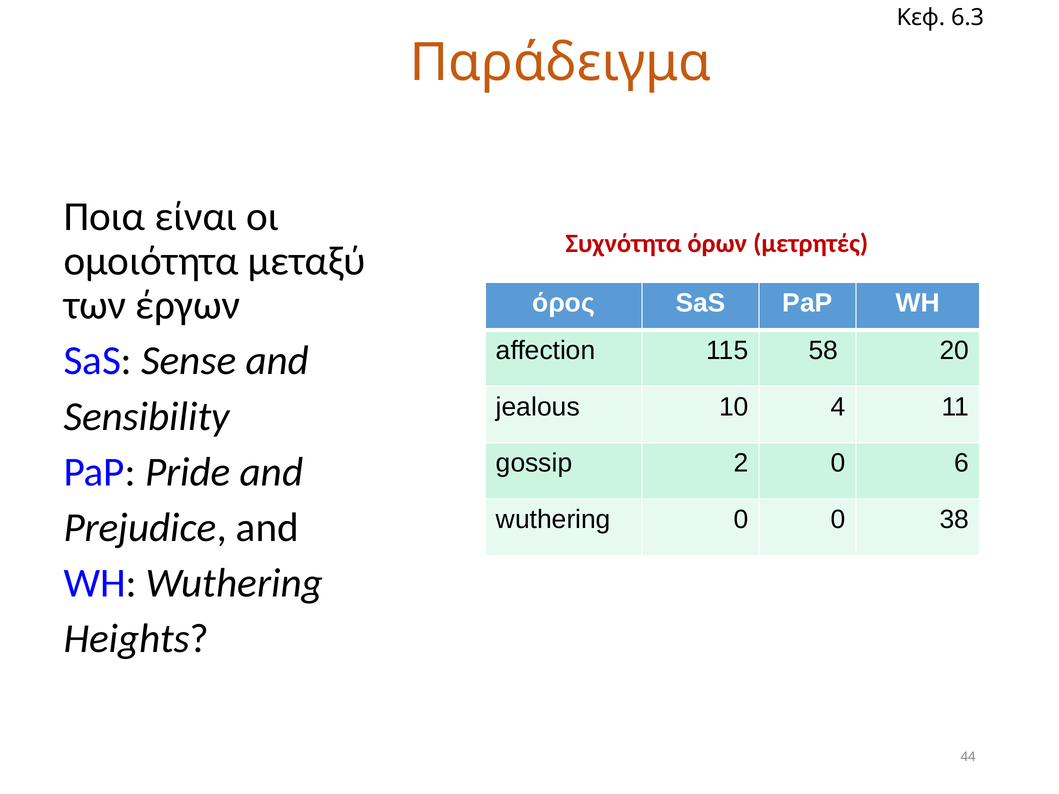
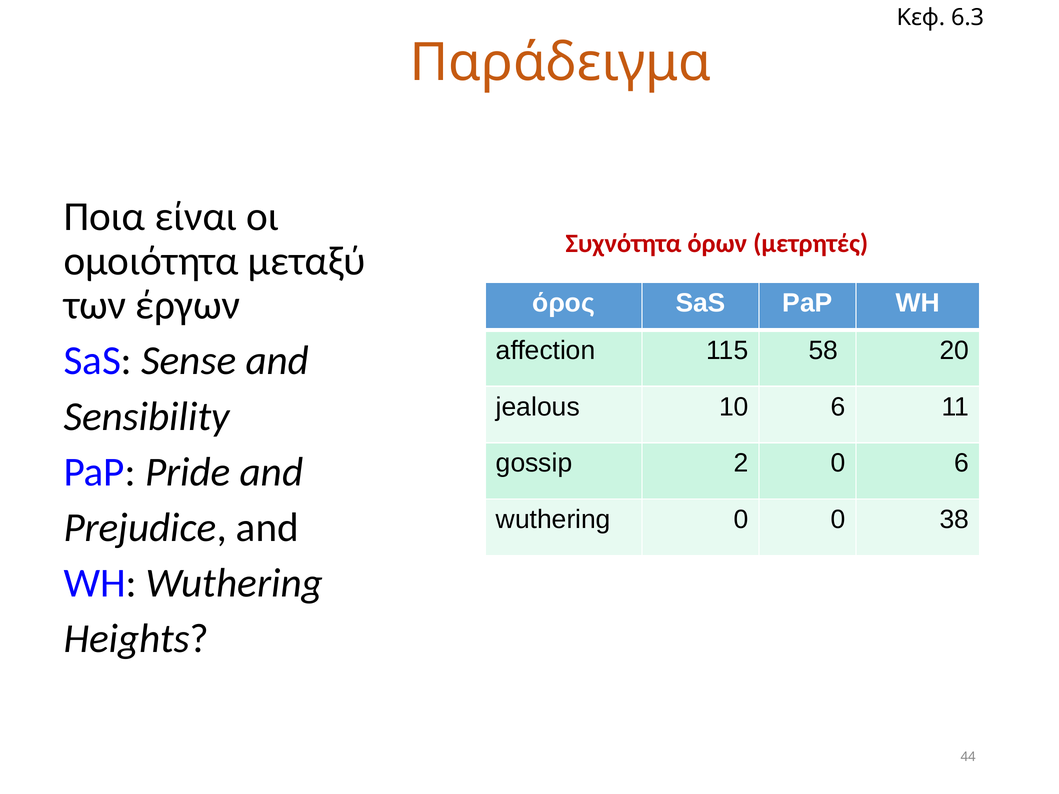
10 4: 4 -> 6
